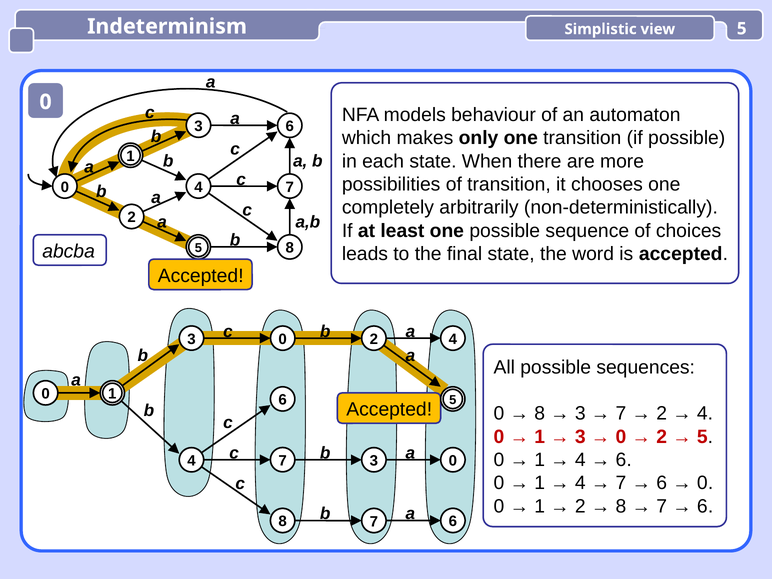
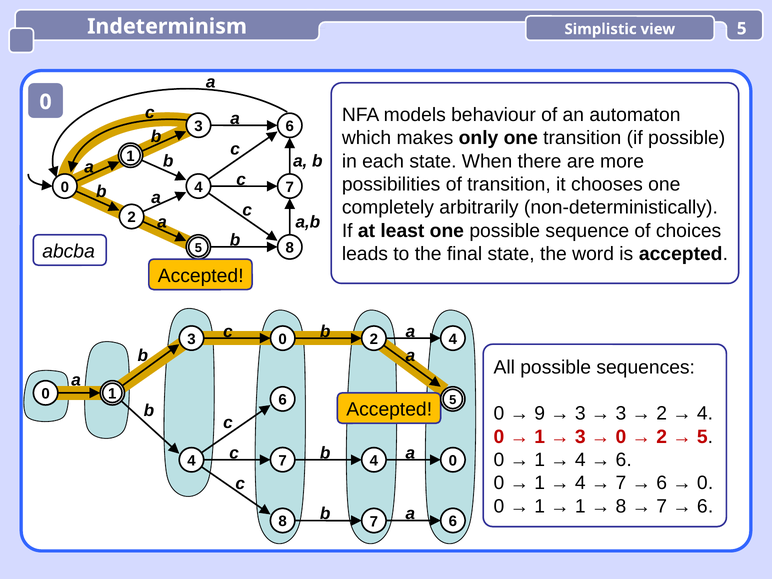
8 at (540, 414): 8 -> 9
7 at (621, 414): 7 -> 3
b 3: 3 -> 4
2 at (580, 506): 2 -> 1
